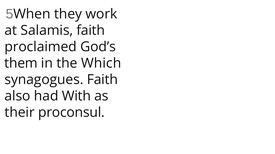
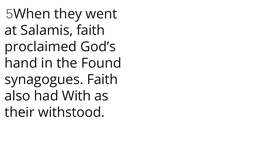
work: work -> went
them: them -> hand
Which: Which -> Found
proconsul: proconsul -> withstood
